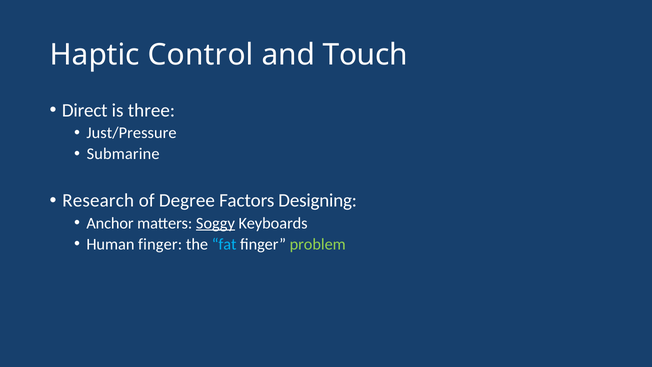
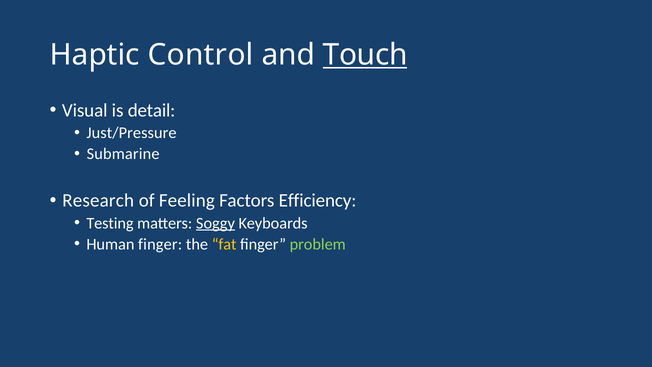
Touch underline: none -> present
Direct: Direct -> Visual
three: three -> detail
Degree: Degree -> Feeling
Designing: Designing -> Efficiency
Anchor: Anchor -> Testing
fat colour: light blue -> yellow
